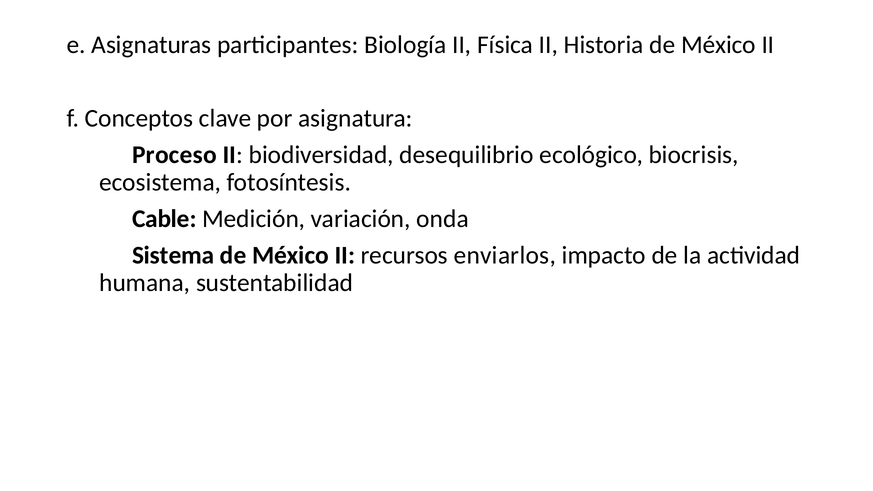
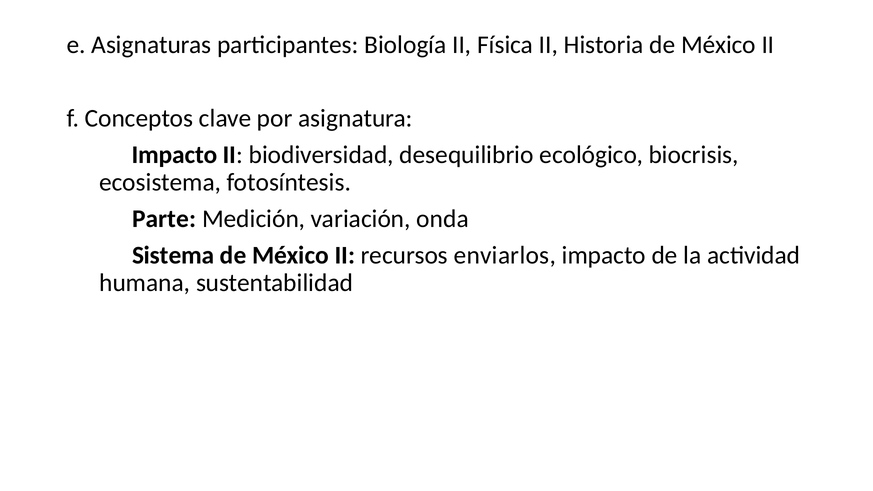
Proceso at (174, 155): Proceso -> Impacto
Cable: Cable -> Parte
